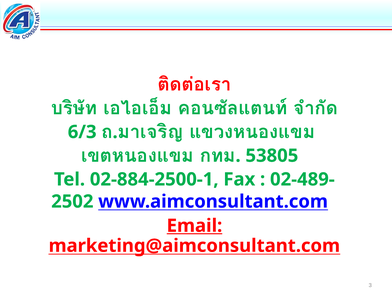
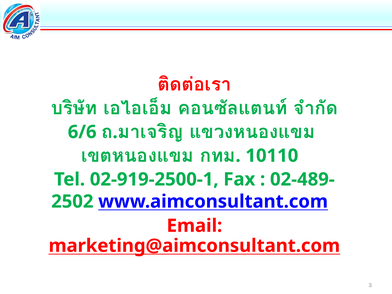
6/3: 6/3 -> 6/6
53805: 53805 -> 10110
02-884-2500-1: 02-884-2500-1 -> 02-919-2500-1
Email underline: present -> none
